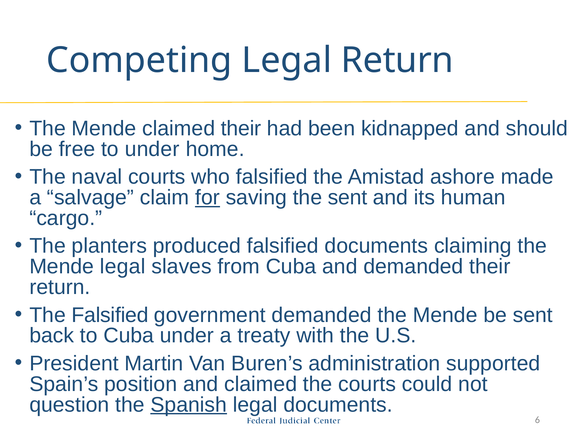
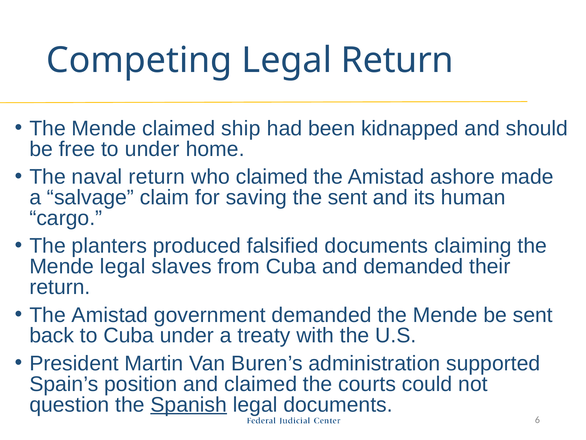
claimed their: their -> ship
naval courts: courts -> return
who falsified: falsified -> claimed
for underline: present -> none
Falsified at (110, 315): Falsified -> Amistad
